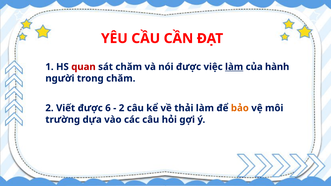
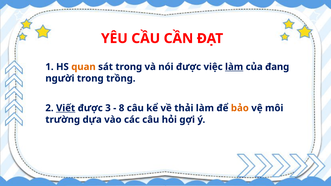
quan colour: red -> orange
sát chăm: chăm -> trong
hành: hành -> đang
trong chăm: chăm -> trồng
Viết underline: none -> present
6: 6 -> 3
2 at (122, 108): 2 -> 8
